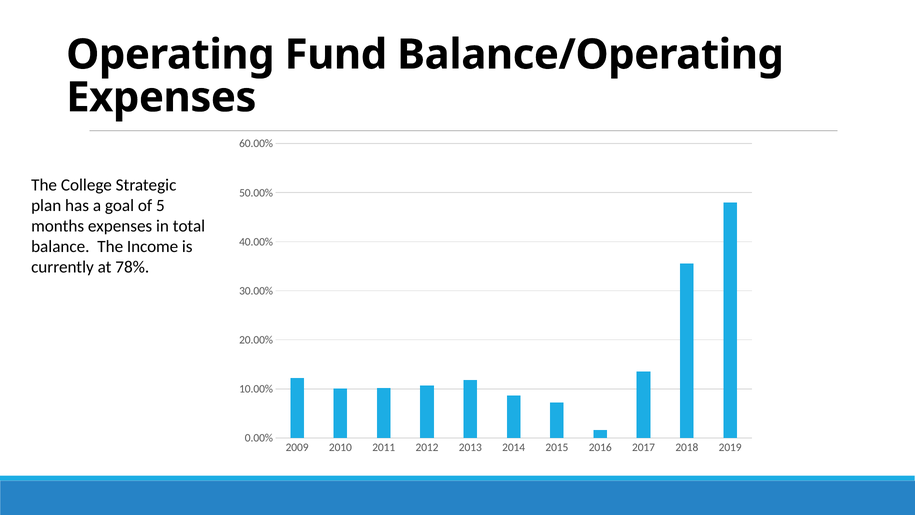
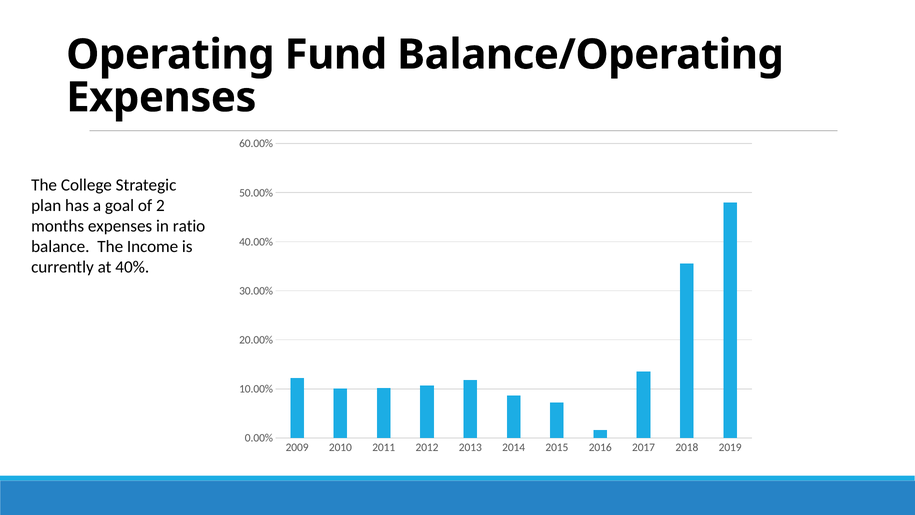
5: 5 -> 2
total: total -> ratio
78%: 78% -> 40%
